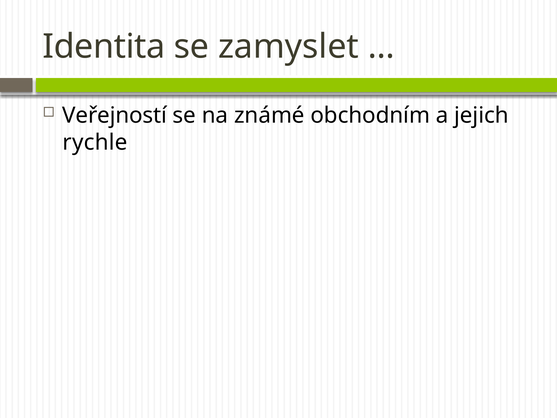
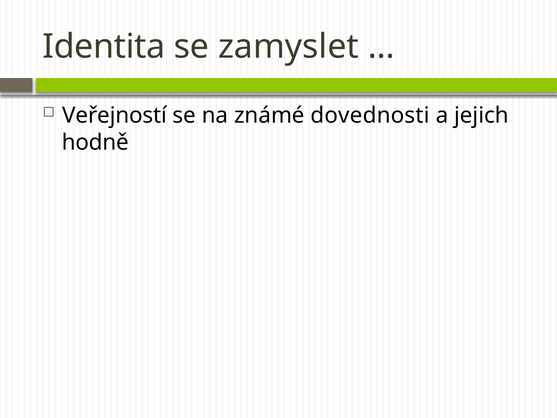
obchodním: obchodním -> dovednosti
rychle: rychle -> hodně
